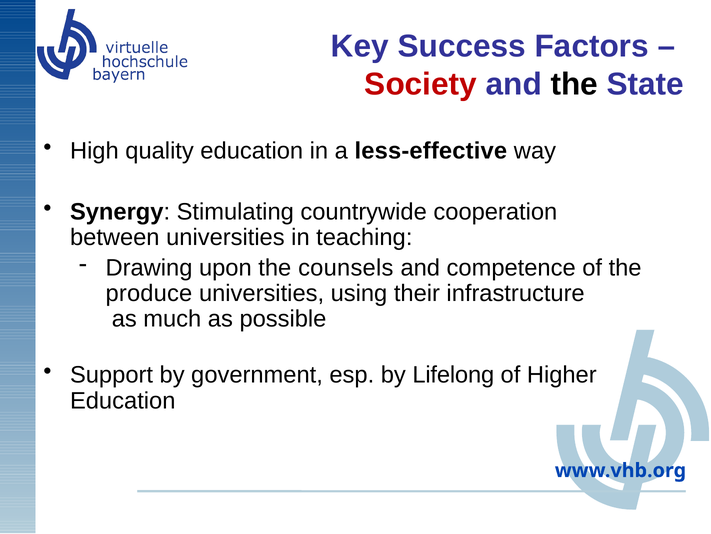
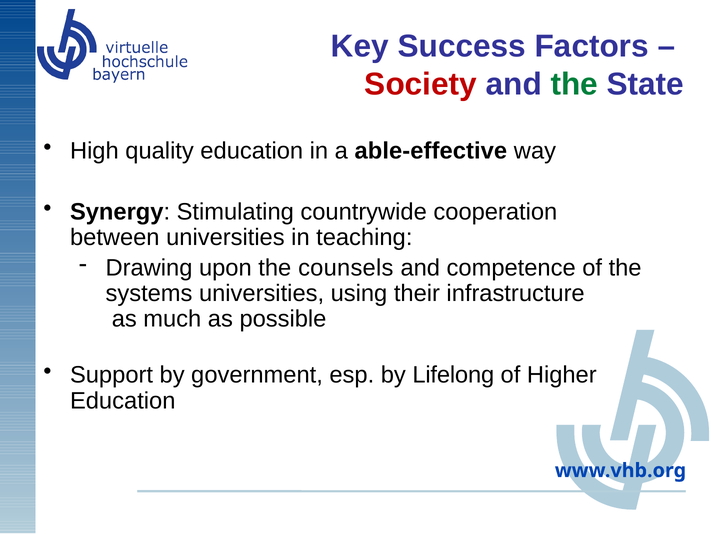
the at (574, 84) colour: black -> green
less-effective: less-effective -> able-effective
produce: produce -> systems
